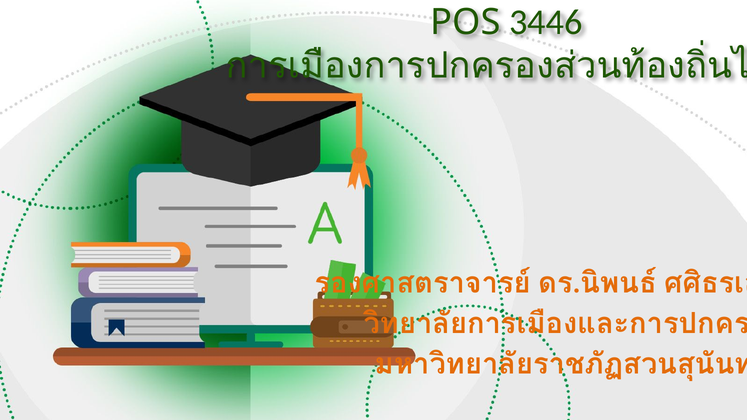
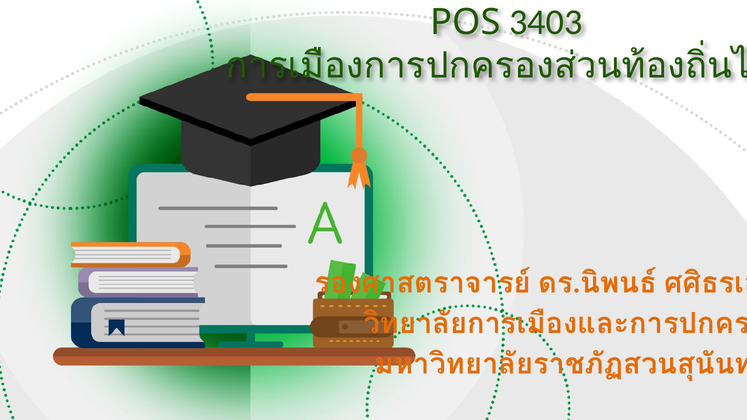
3446: 3446 -> 3403
